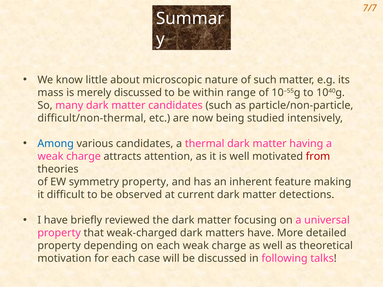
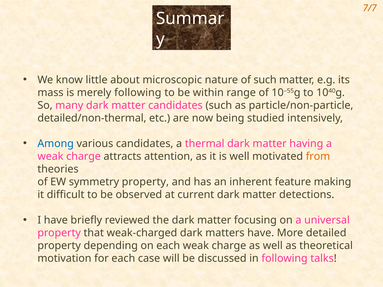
merely discussed: discussed -> following
difficult/non-thermal: difficult/non-thermal -> detailed/non-thermal
from colour: red -> orange
